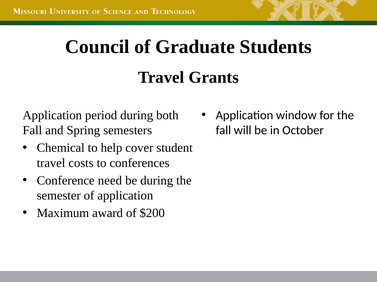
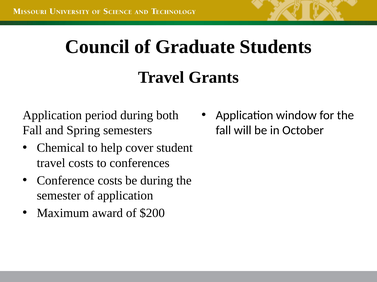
Conference need: need -> costs
